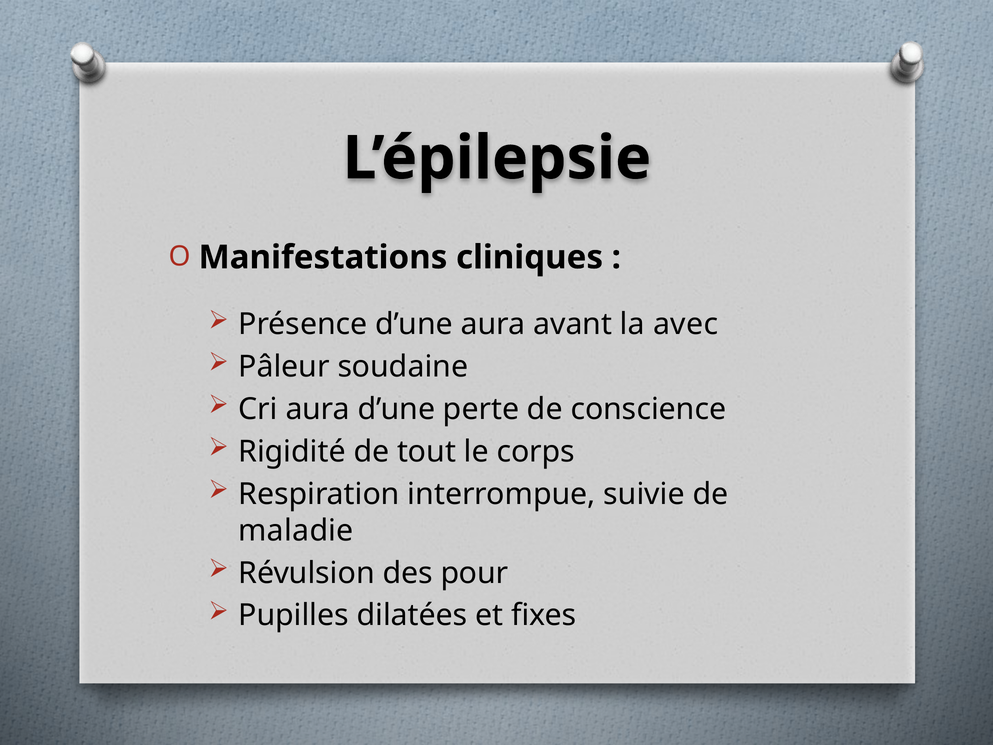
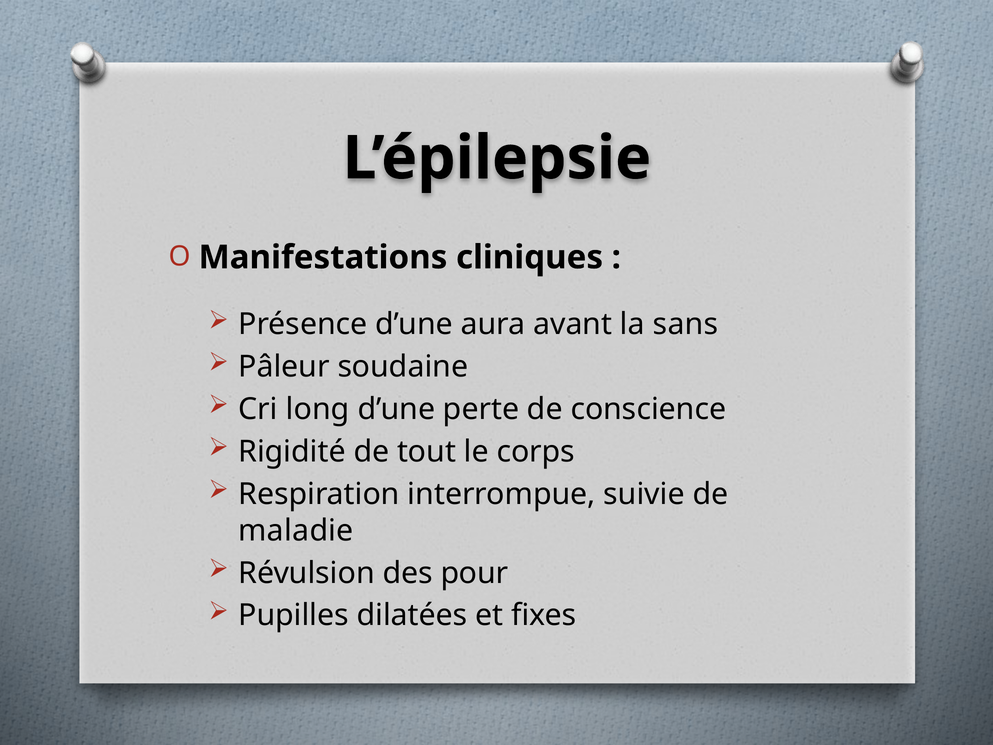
avec: avec -> sans
Cri aura: aura -> long
